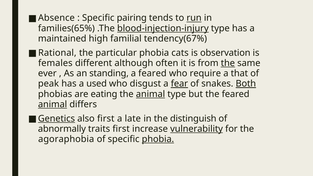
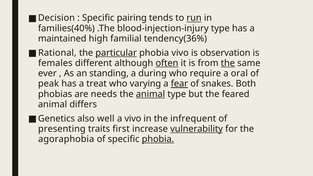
Absence: Absence -> Decision
families(65%: families(65% -> families(40%
blood-injection-injury underline: present -> none
tendency(67%: tendency(67% -> tendency(36%
particular underline: none -> present
phobia cats: cats -> vivo
often underline: none -> present
a feared: feared -> during
that: that -> oral
used: used -> treat
disgust: disgust -> varying
Both underline: present -> none
eating: eating -> needs
animal at (53, 104) underline: present -> none
Genetics underline: present -> none
also first: first -> well
a late: late -> vivo
distinguish: distinguish -> infrequent
abnormally: abnormally -> presenting
